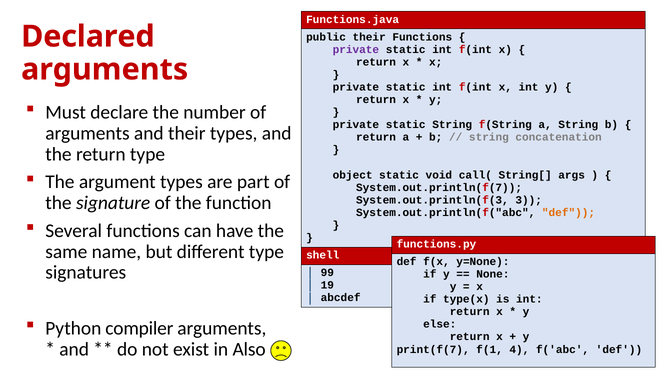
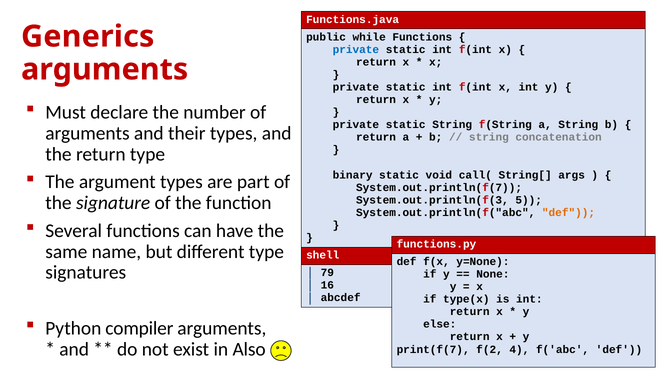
Declared: Declared -> Generics
public their: their -> while
private at (356, 50) colour: purple -> blue
object: object -> binary
3: 3 -> 5
99: 99 -> 79
19: 19 -> 16
f(1: f(1 -> f(2
